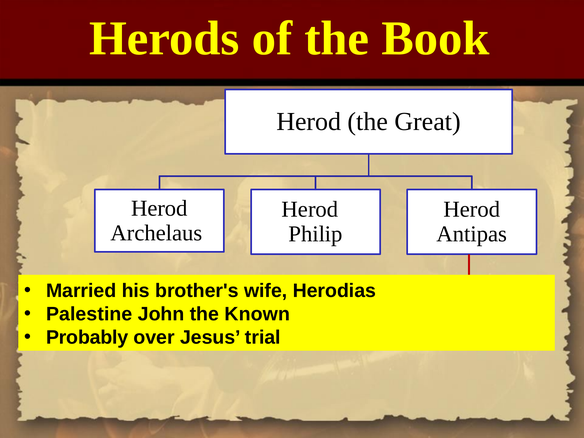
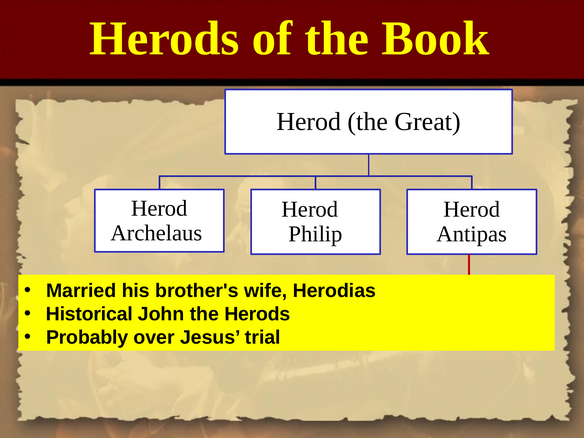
Palestine: Palestine -> Historical
the Known: Known -> Herods
